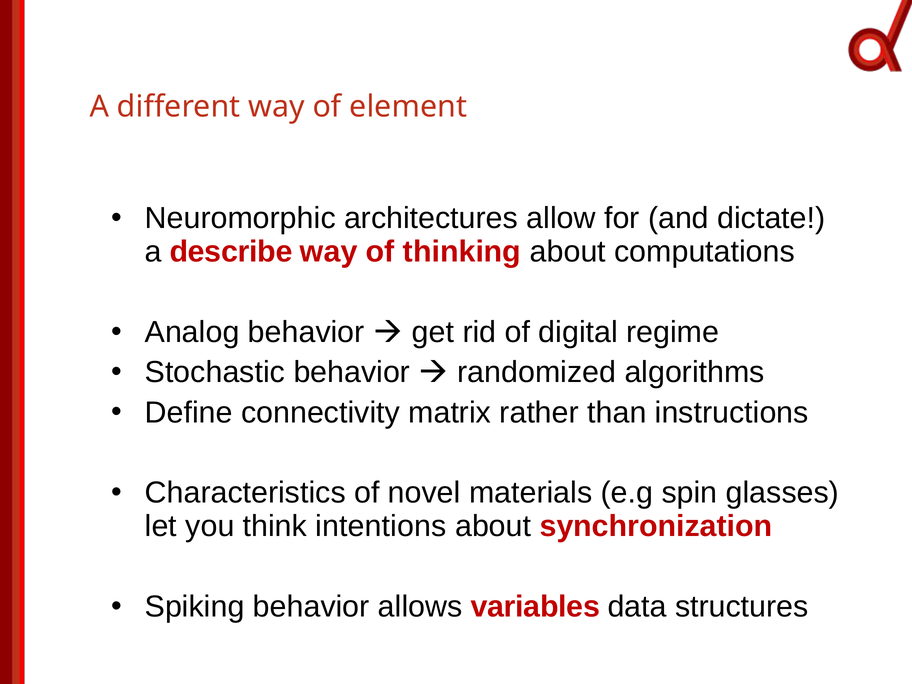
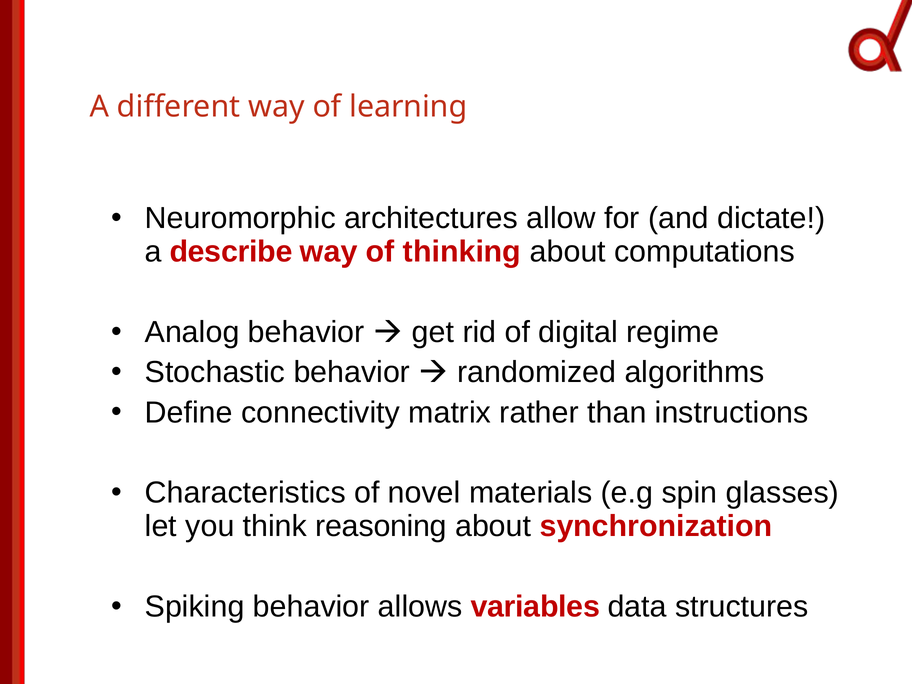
element: element -> learning
intentions: intentions -> reasoning
